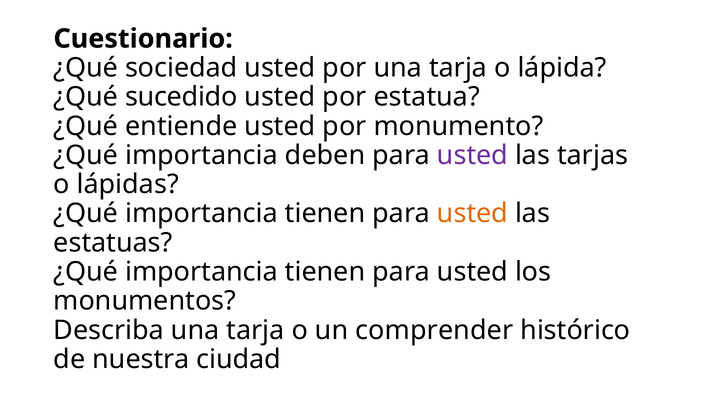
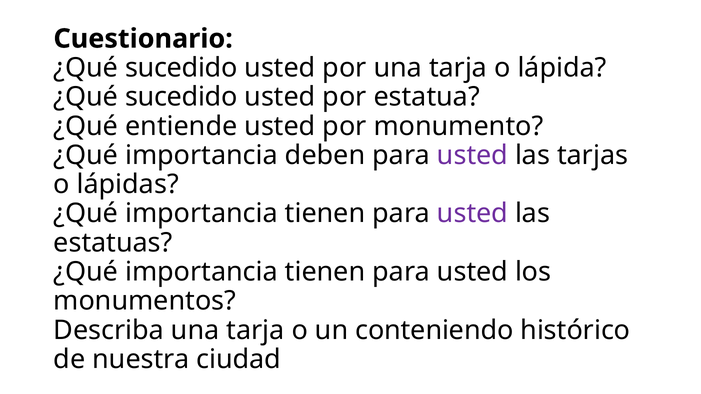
sociedad at (181, 68): sociedad -> sucedido
usted at (472, 214) colour: orange -> purple
comprender: comprender -> conteniendo
